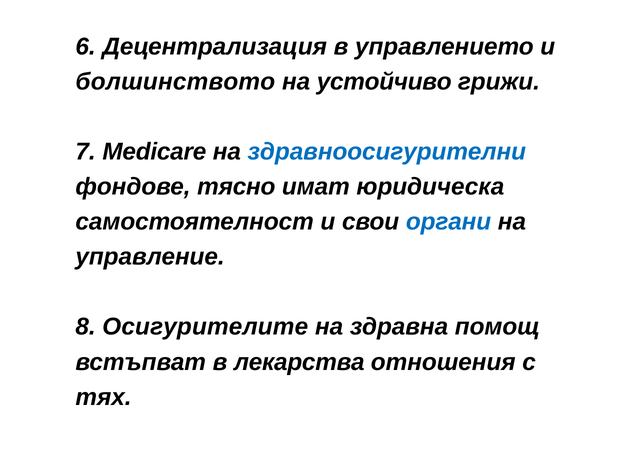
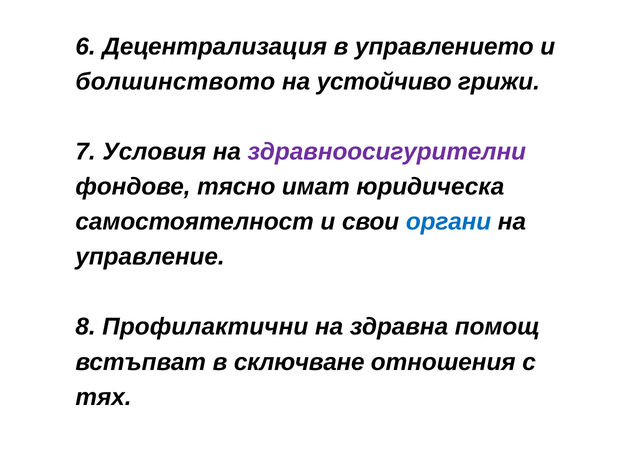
Medicare: Medicare -> Условия
здравноосигурителни colour: blue -> purple
Осигурителите: Осигурителите -> Профилактични
лекарства: лекарства -> сключване
